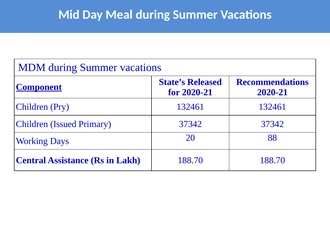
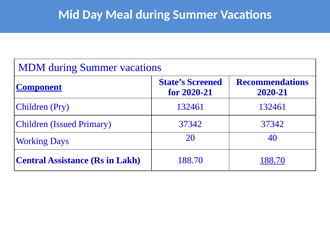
Released: Released -> Screened
88: 88 -> 40
188.70 at (272, 160) underline: none -> present
